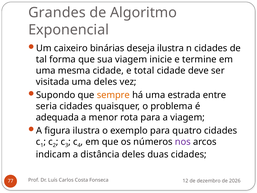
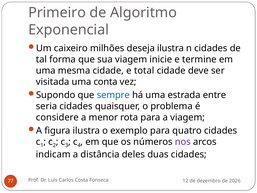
Grandes: Grandes -> Primeiro
binárias: binárias -> milhões
uma deles: deles -> conta
sempre colour: orange -> blue
adequada: adequada -> considere
